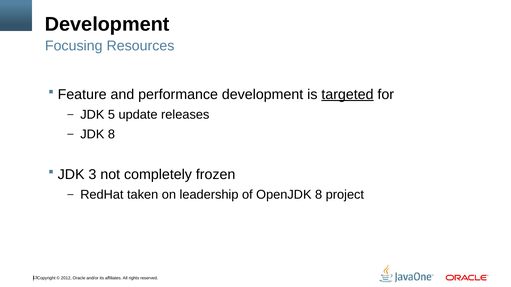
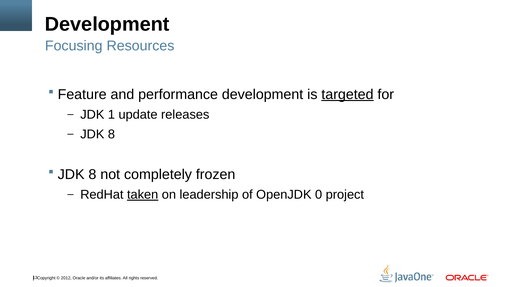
5: 5 -> 1
3 at (92, 175): 3 -> 8
taken underline: none -> present
OpenJDK 8: 8 -> 0
